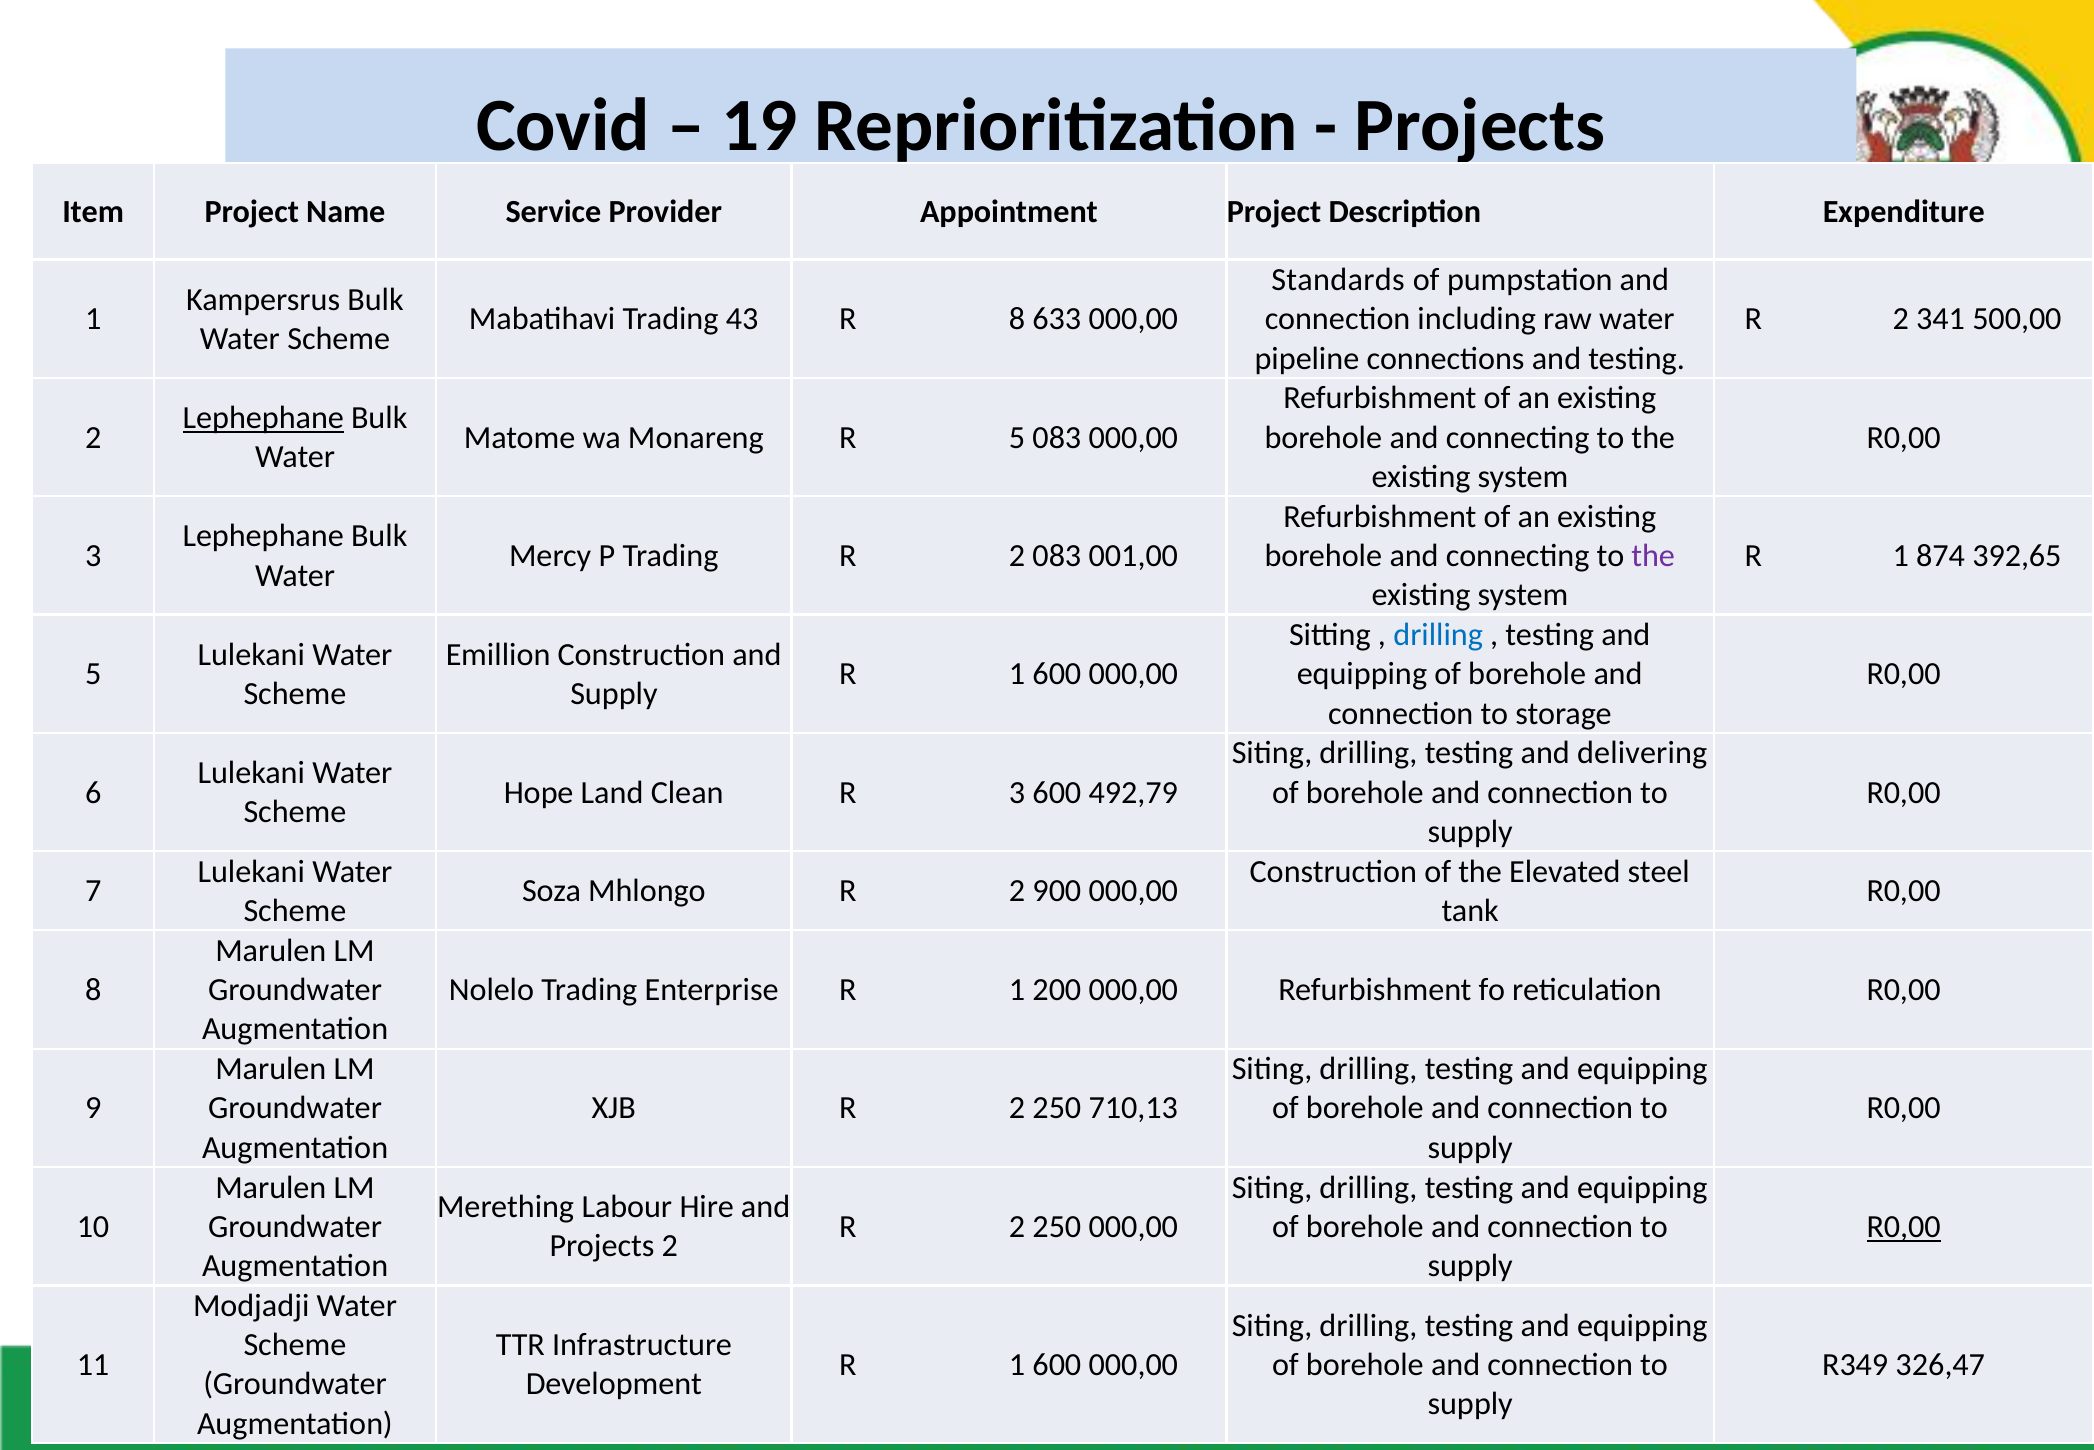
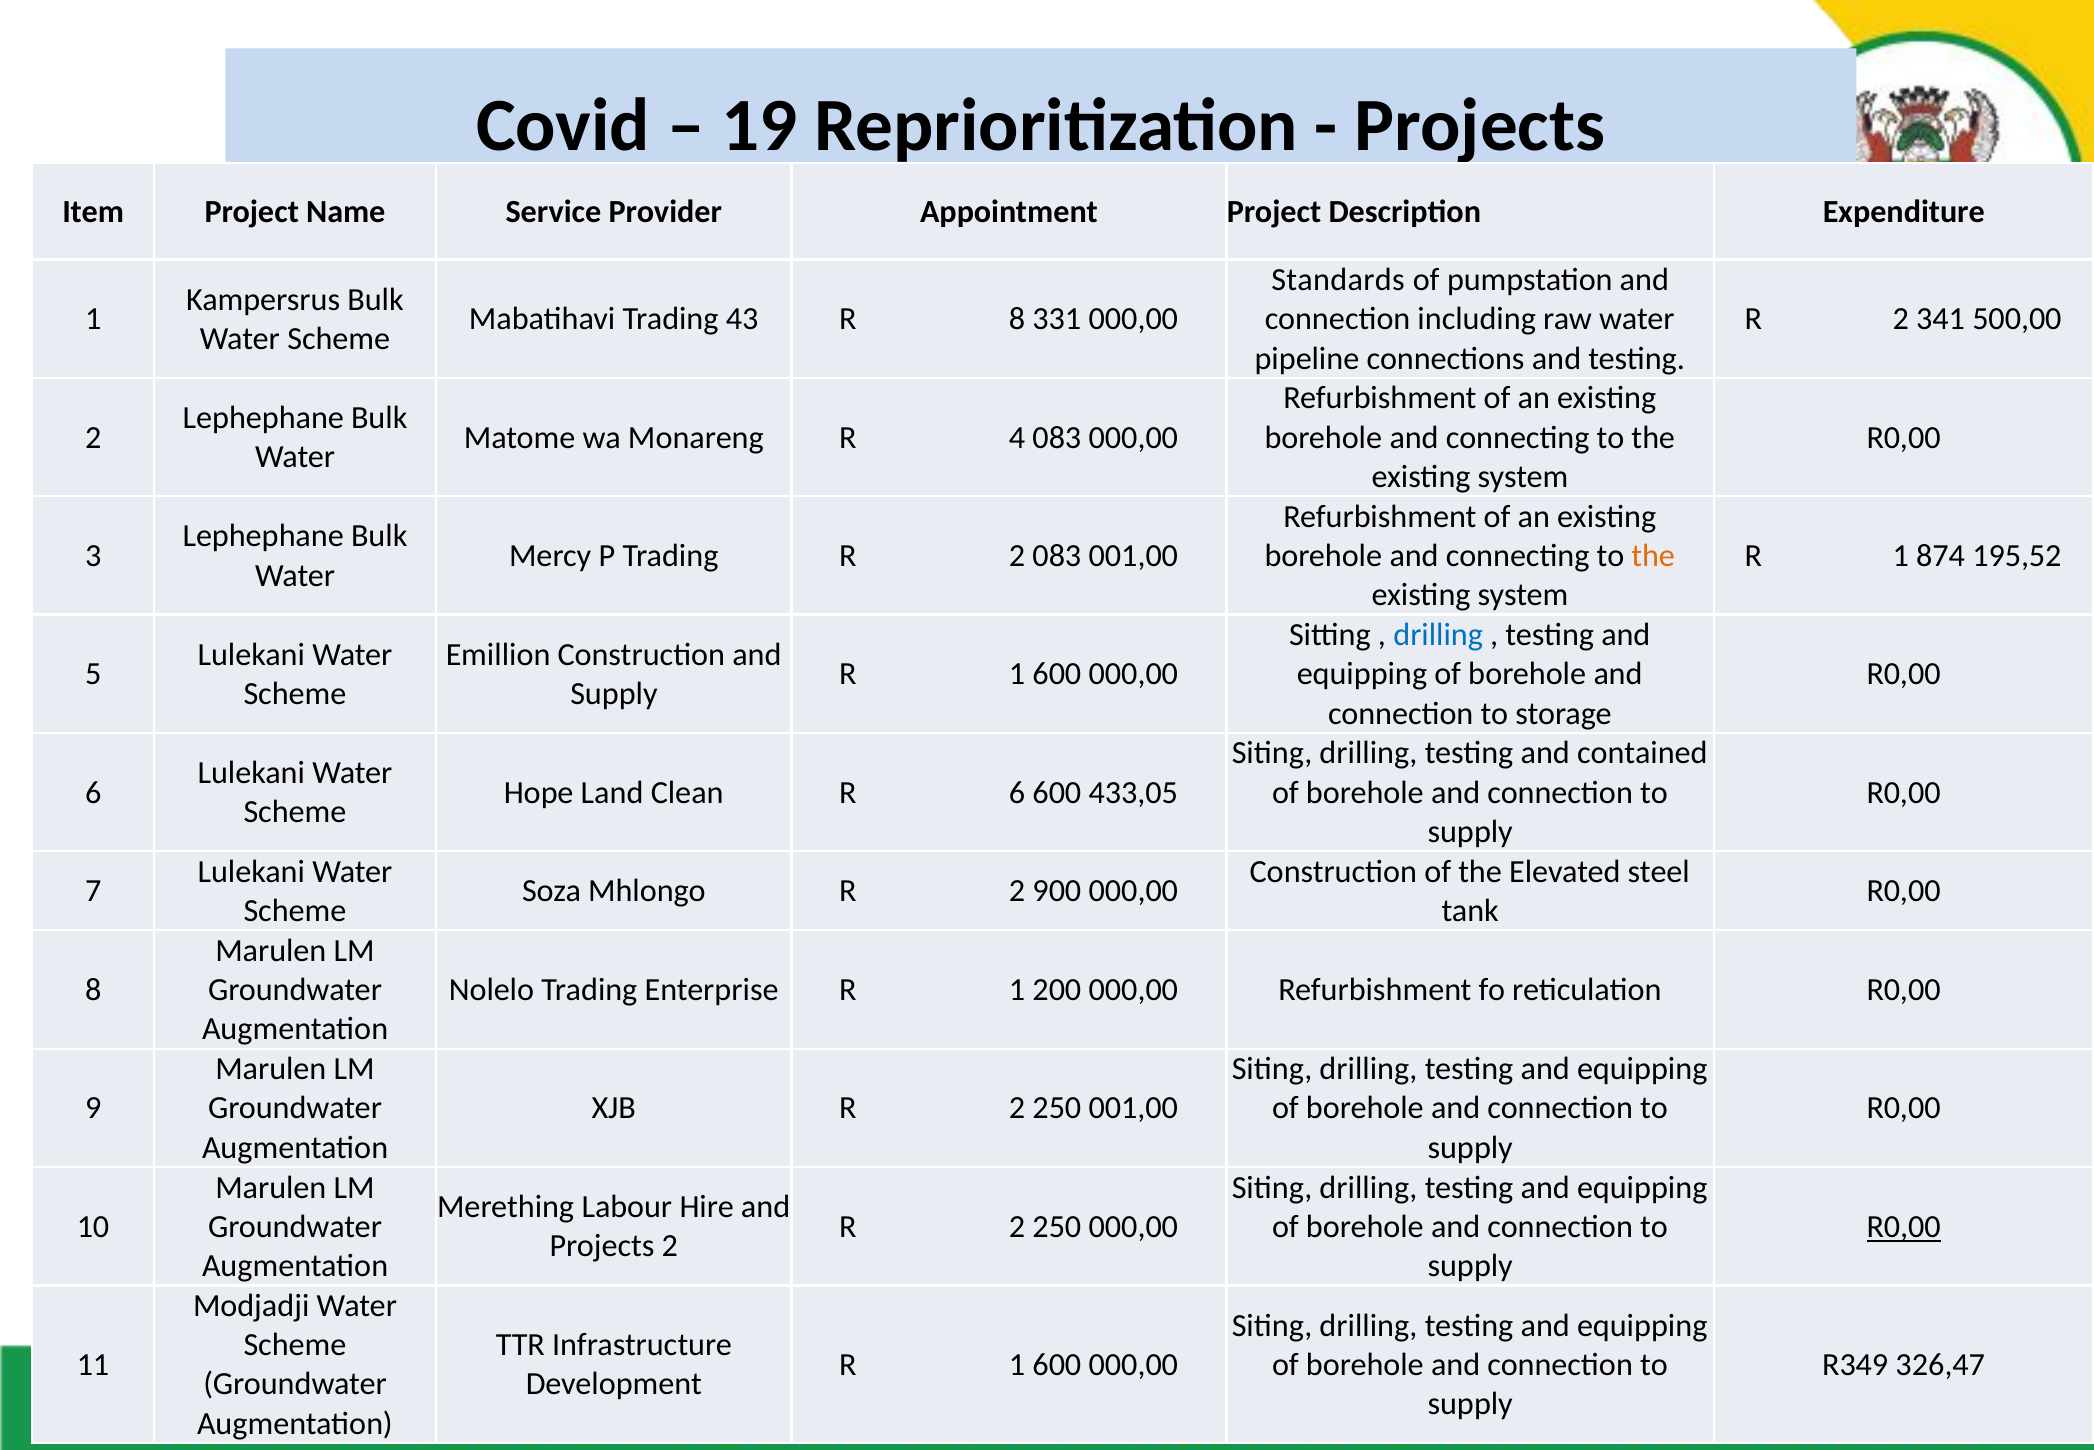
633: 633 -> 331
Lephephane at (263, 418) underline: present -> none
R 5: 5 -> 4
the at (1653, 556) colour: purple -> orange
392,65: 392,65 -> 195,52
delivering: delivering -> contained
R 3: 3 -> 6
492,79: 492,79 -> 433,05
250 710,13: 710,13 -> 001,00
